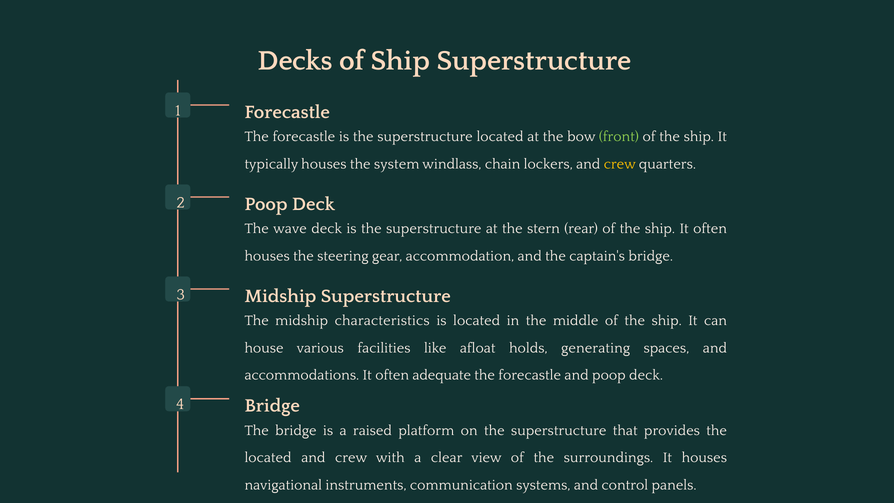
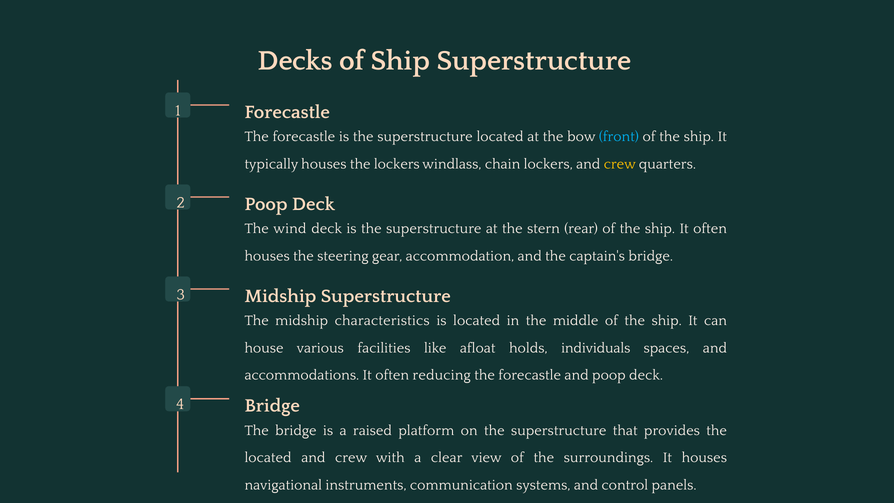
front colour: light green -> light blue
the system: system -> lockers
wave: wave -> wind
generating: generating -> individuals
adequate: adequate -> reducing
